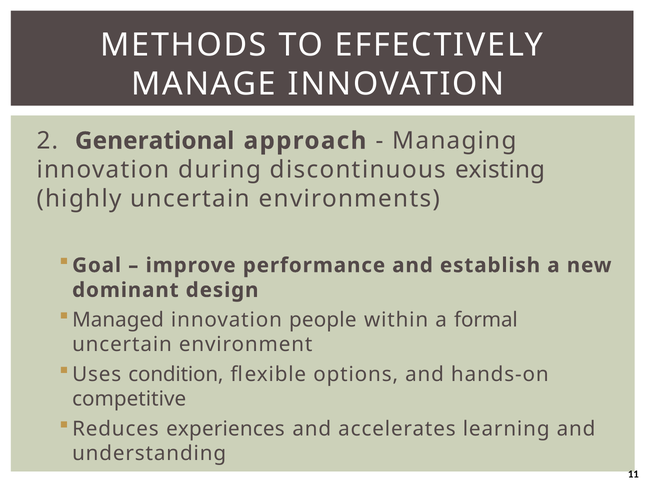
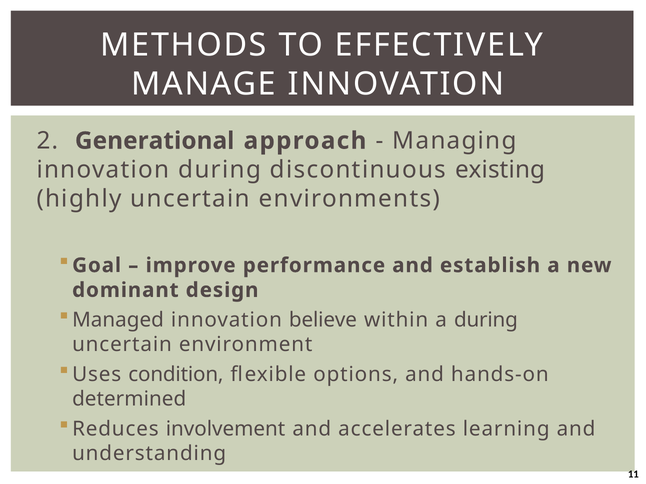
people: people -> believe
a formal: formal -> during
competitive: competitive -> determined
experiences: experiences -> involvement
